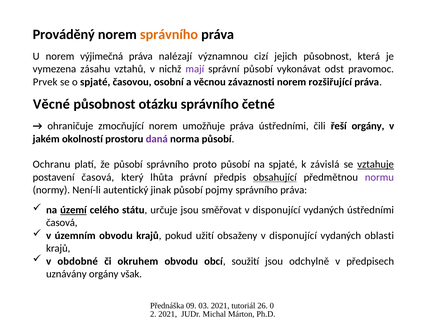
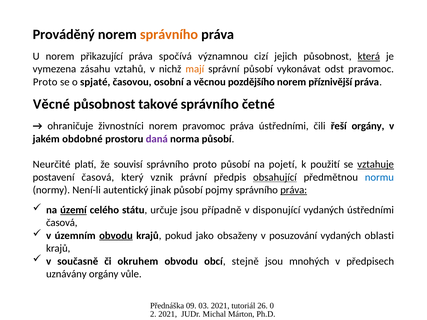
výjimečná: výjimečná -> přikazující
nalézají: nalézají -> spočívá
která underline: none -> present
mají colour: purple -> orange
Prvek at (45, 82): Prvek -> Proto
závaznosti: závaznosti -> pozdějšího
rozšiřující: rozšiřující -> příznivější
otázku: otázku -> takové
zmocňující: zmocňující -> živnostníci
norem umožňuje: umožňuje -> pravomoc
okolností: okolností -> obdobné
Ochranu: Ochranu -> Neurčité
že působí: působí -> souvisí
na spjaté: spjaté -> pojetí
závislá: závislá -> použití
lhůta: lhůta -> vznik
normu colour: purple -> blue
práva at (294, 190) underline: none -> present
směřovat: směřovat -> případně
obvodu at (116, 236) underline: none -> present
užití: užití -> jako
obsaženy v disponující: disponující -> posuzování
obdobné: obdobné -> současně
soužití: soužití -> stejně
odchylně: odchylně -> mnohých
však: však -> vůle
